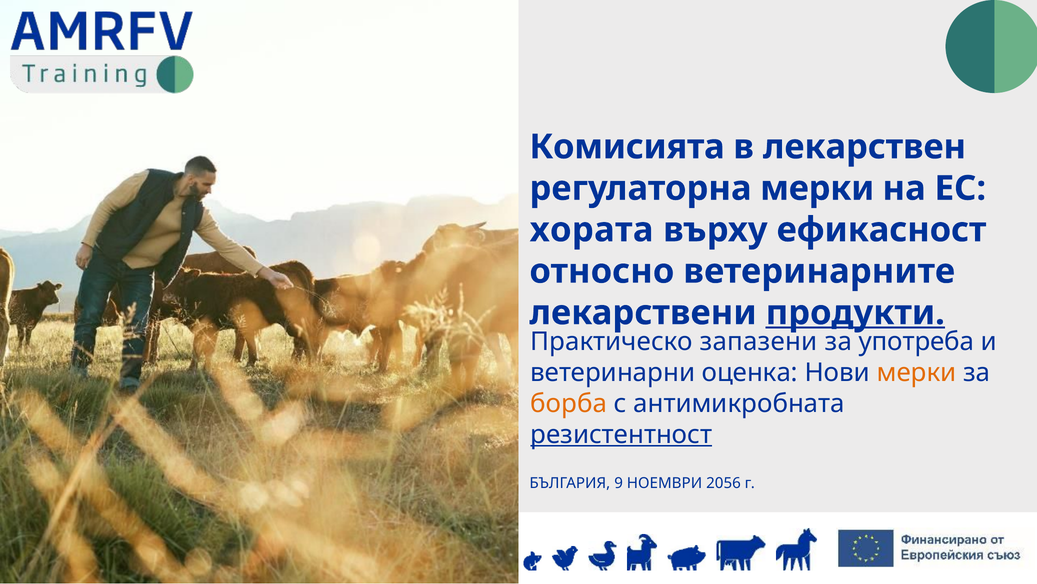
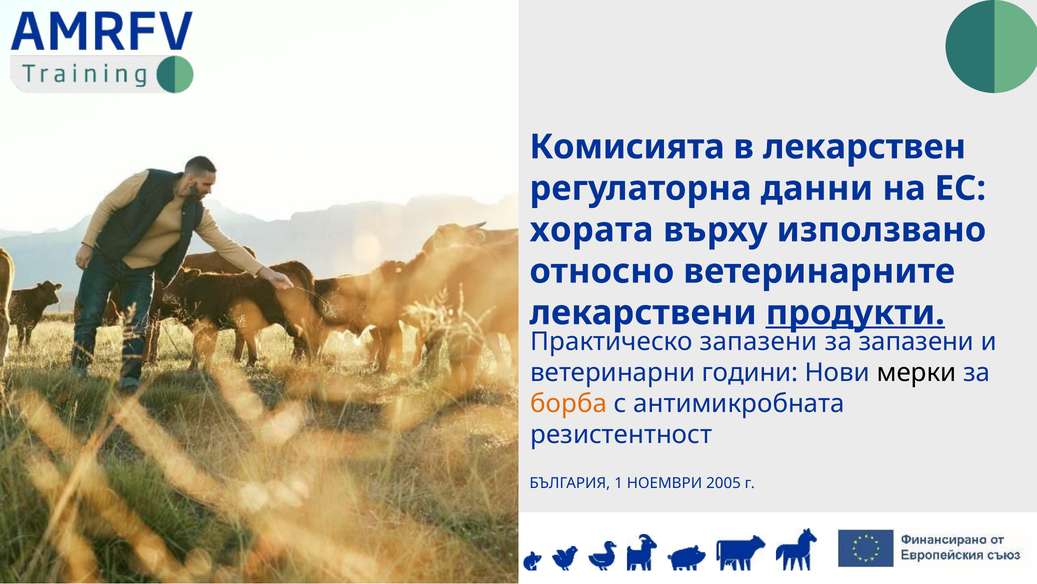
регулаторна мерки: мерки -> данни
ефикасност: ефикасност -> използвано
за употреба: употреба -> запазени
оценка: оценка -> години
мерки at (917, 373) colour: orange -> black
резистентност underline: present -> none
9: 9 -> 1
2056: 2056 -> 2005
